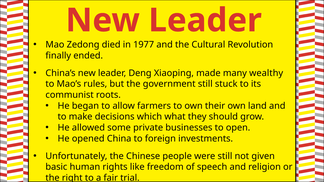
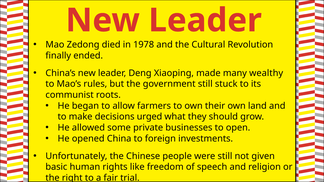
1977: 1977 -> 1978
which: which -> urged
